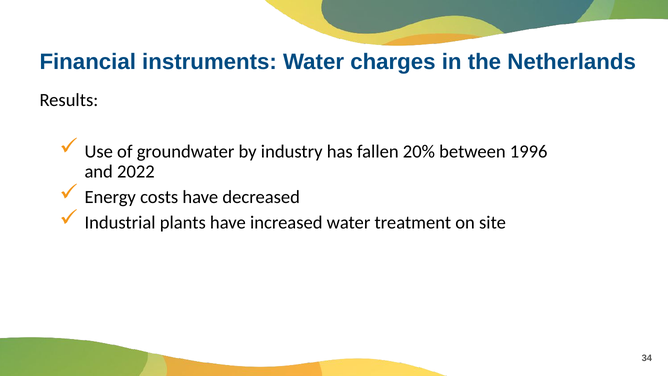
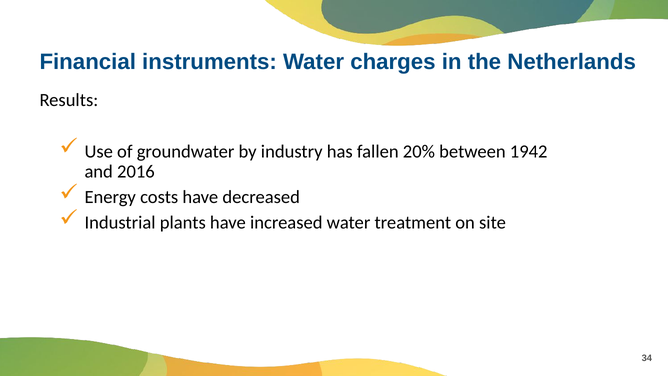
1996: 1996 -> 1942
2022: 2022 -> 2016
